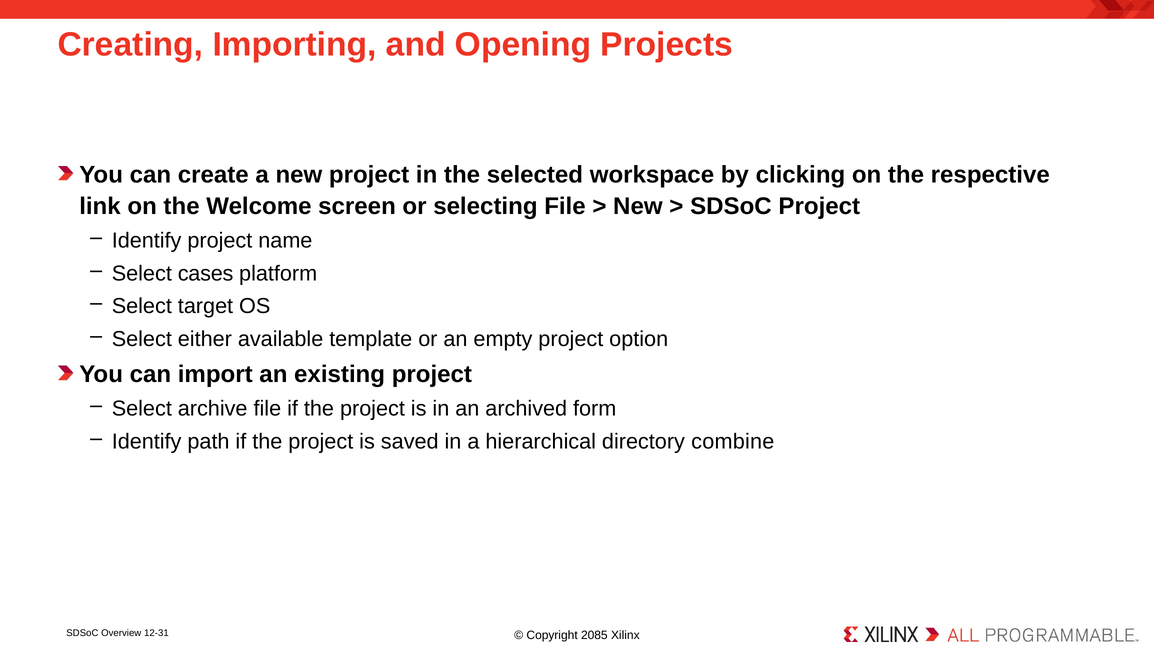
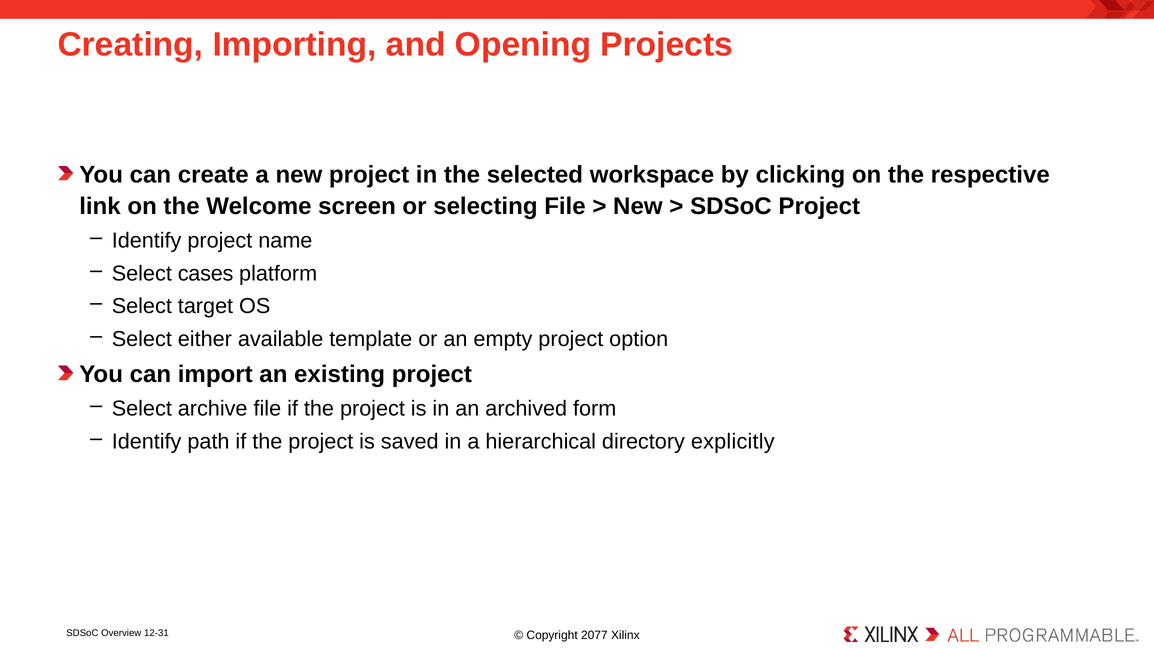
combine: combine -> explicitly
2085: 2085 -> 2077
